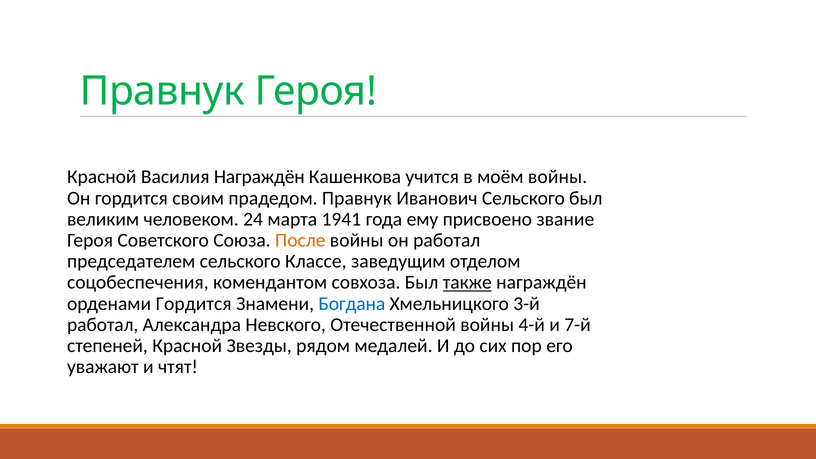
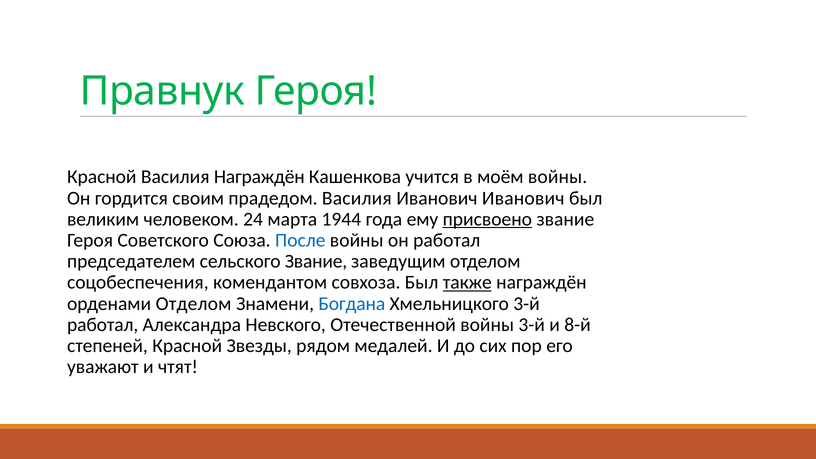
прадедом Правнук: Правнук -> Василия
Иванович Сельского: Сельского -> Иванович
1941: 1941 -> 1944
присвоено underline: none -> present
После colour: orange -> blue
сельского Классе: Классе -> Звание
орденами Гордится: Гордится -> Отделом
войны 4-й: 4-й -> 3-й
7-й: 7-й -> 8-й
